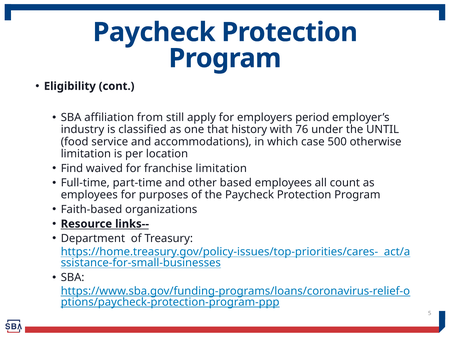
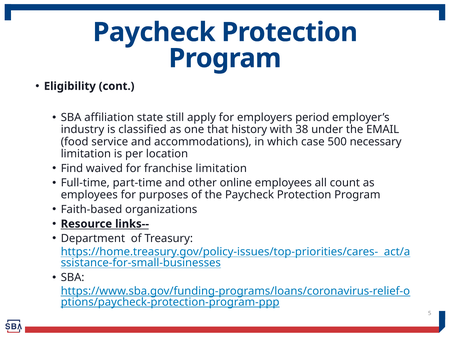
from: from -> state
76: 76 -> 38
UNTIL: UNTIL -> EMAIL
otherwise: otherwise -> necessary
based: based -> online
